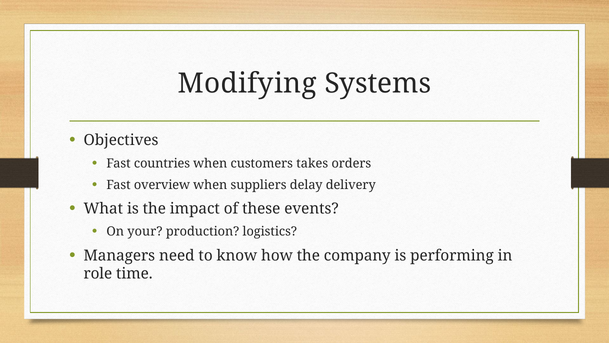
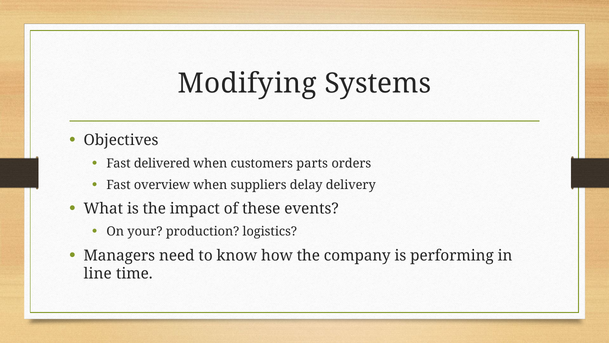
countries: countries -> delivered
takes: takes -> parts
role: role -> line
